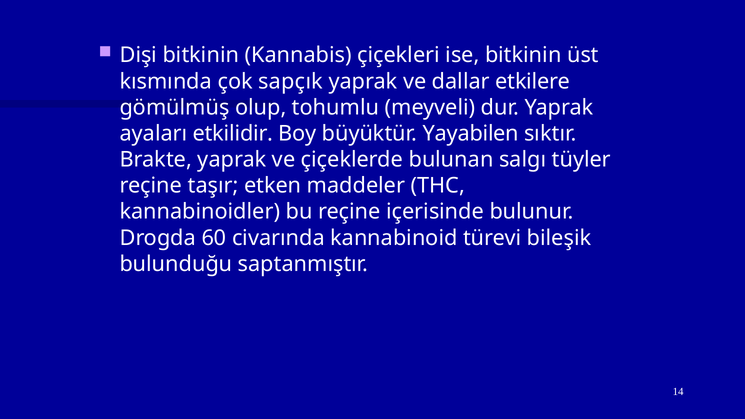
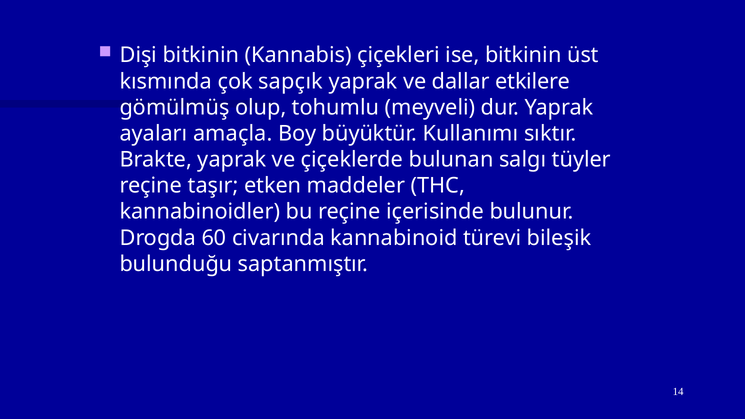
etkilidir: etkilidir -> amaçla
Yayabilen: Yayabilen -> Kullanımı
